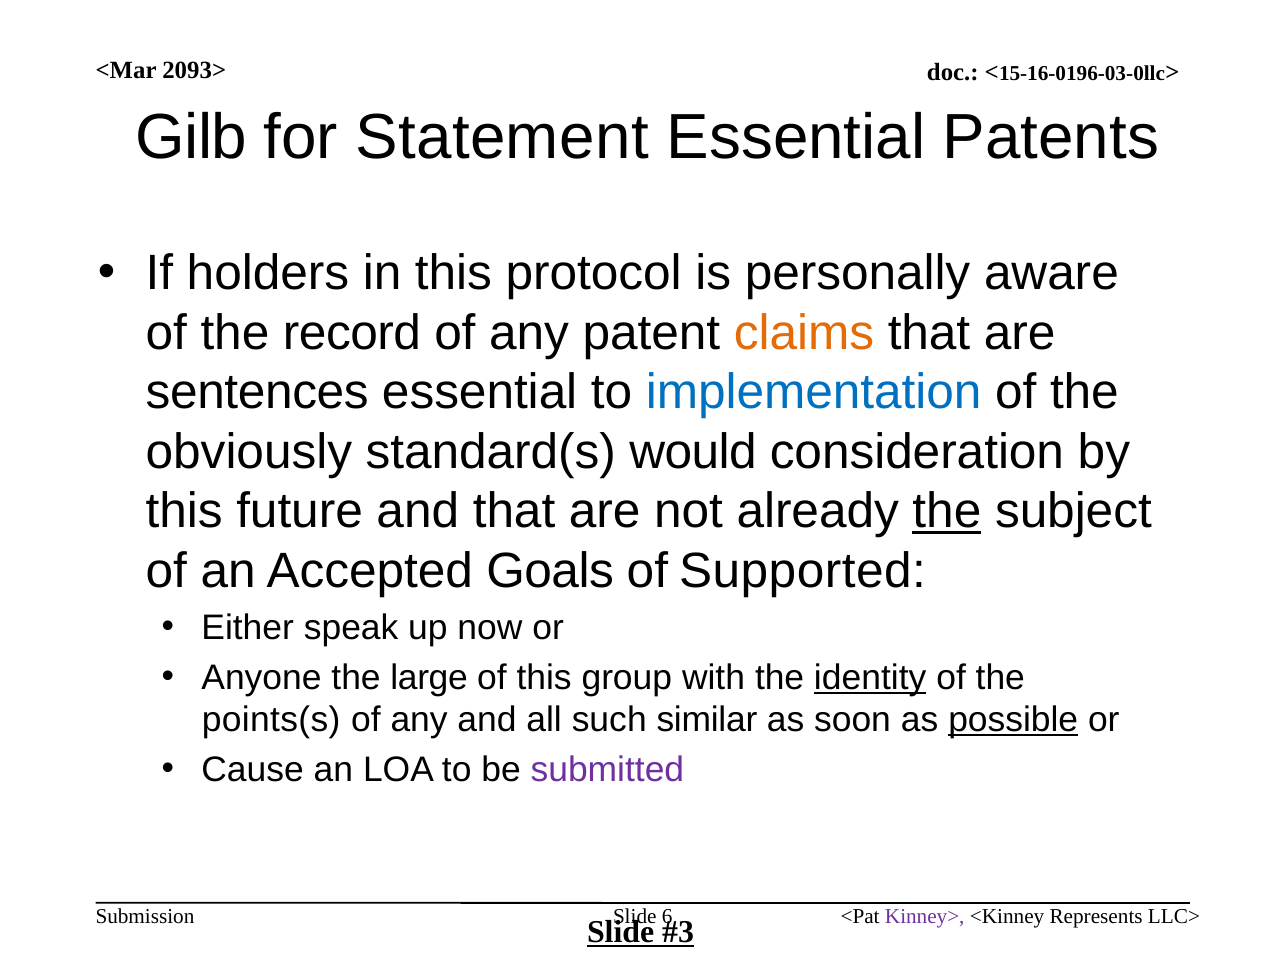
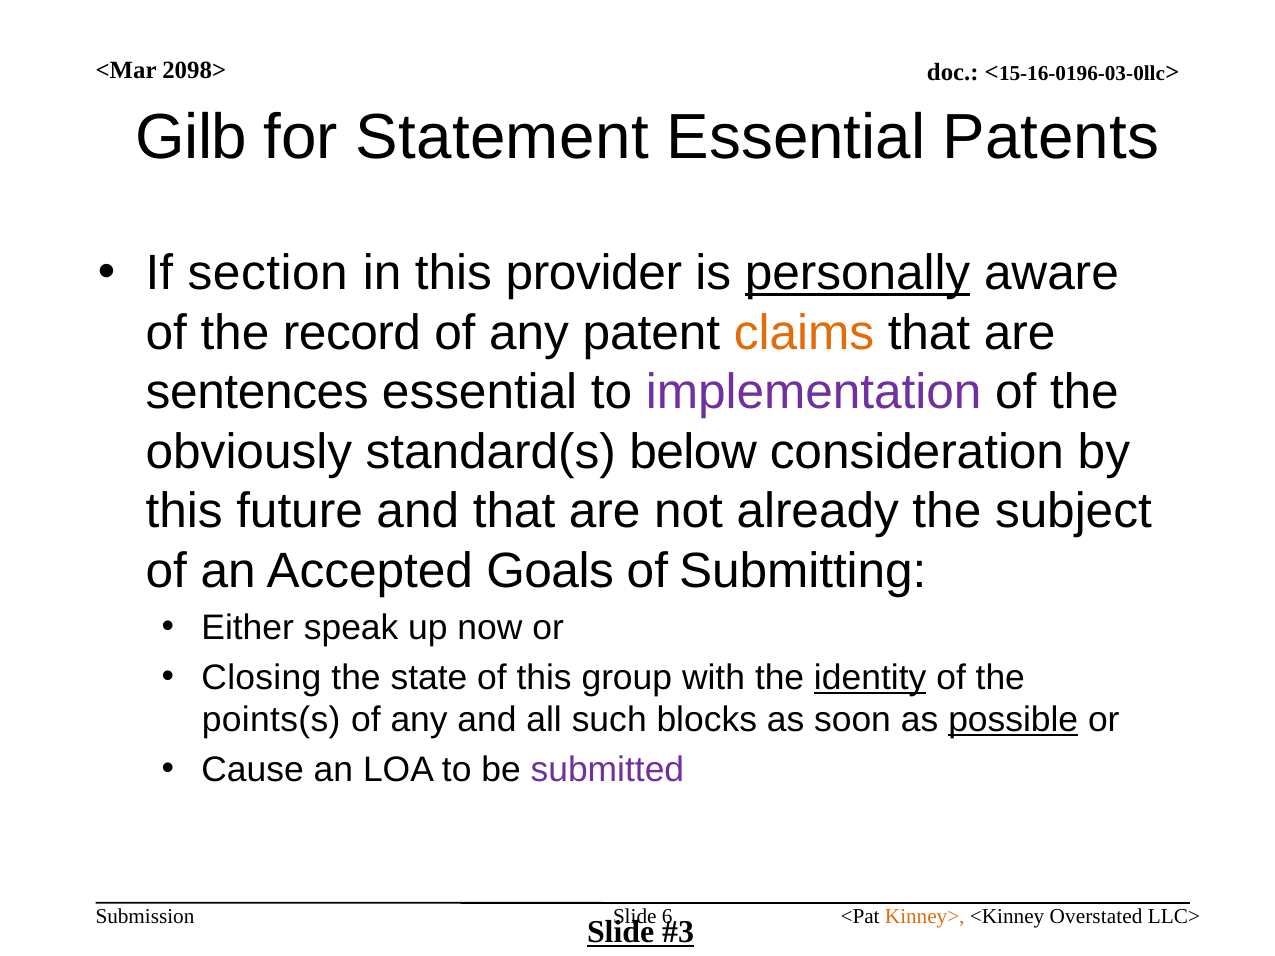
2093>: 2093> -> 2098>
holders: holders -> section
protocol: protocol -> provider
personally underline: none -> present
implementation colour: blue -> purple
would: would -> below
the at (947, 512) underline: present -> none
Supported: Supported -> Submitting
Anyone: Anyone -> Closing
large: large -> state
similar: similar -> blocks
Kinney> colour: purple -> orange
Represents: Represents -> Overstated
